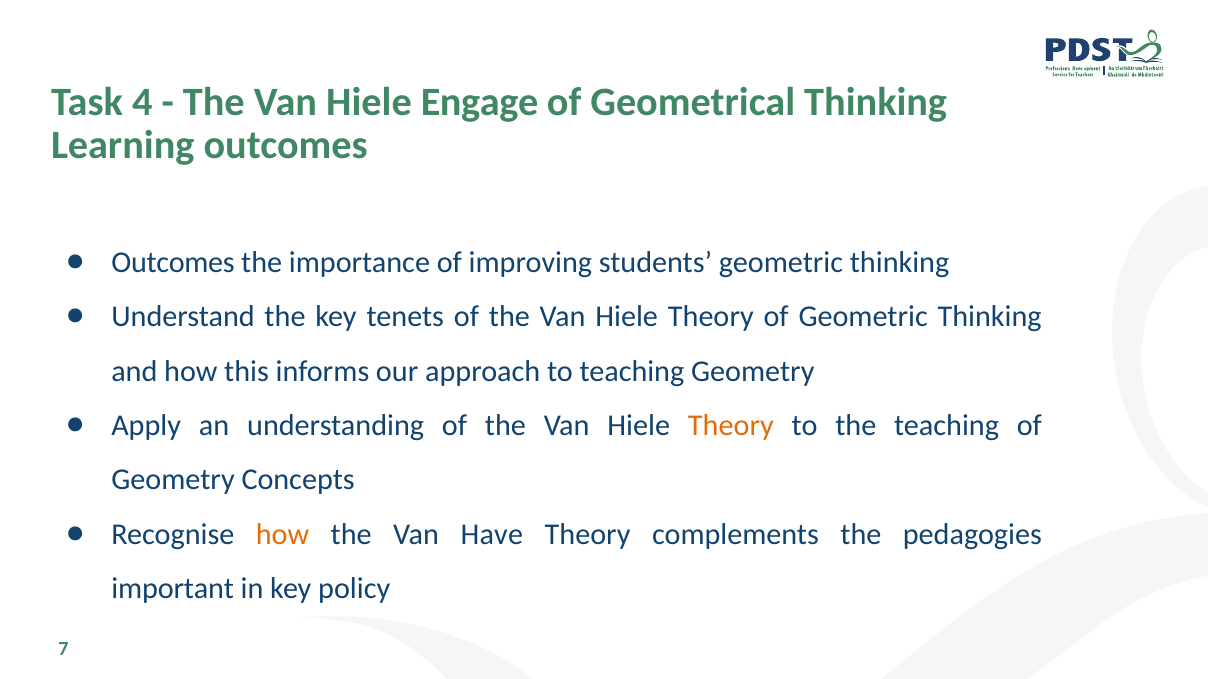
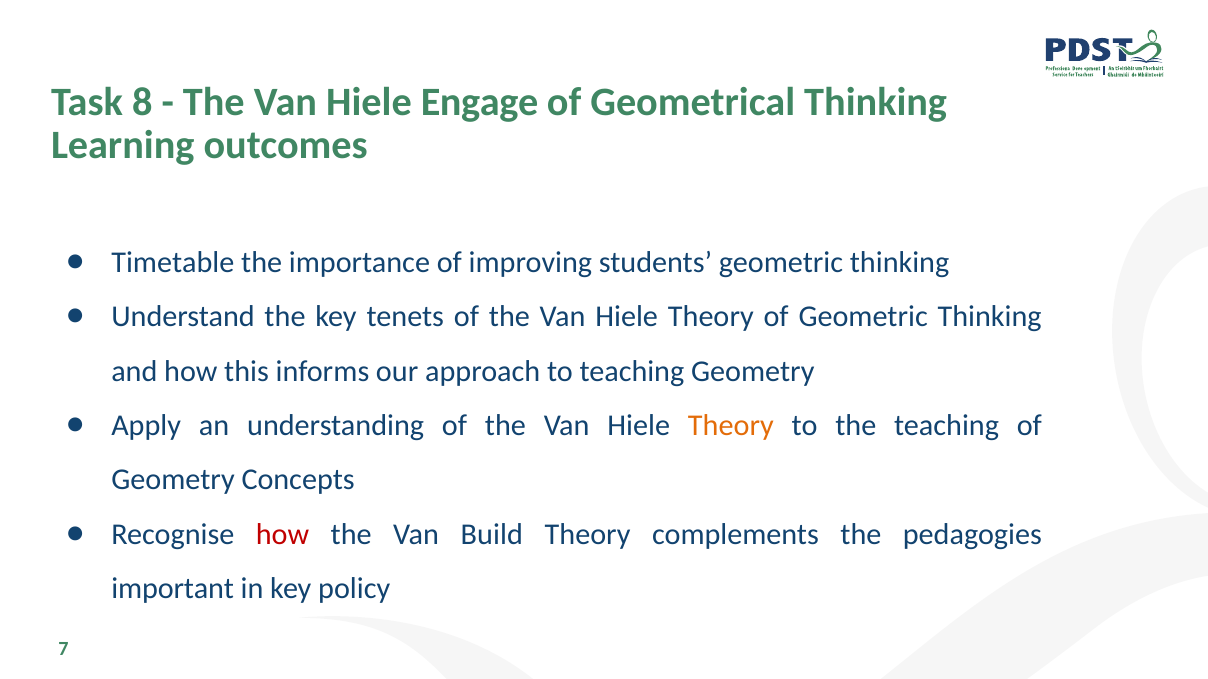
4: 4 -> 8
Outcomes at (173, 263): Outcomes -> Timetable
how at (283, 534) colour: orange -> red
Have: Have -> Build
